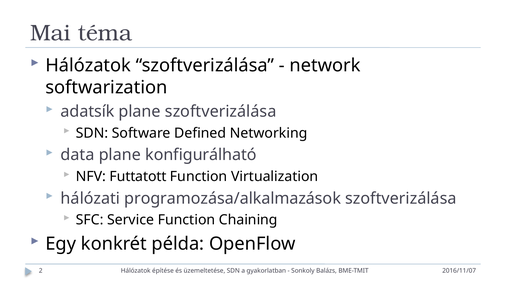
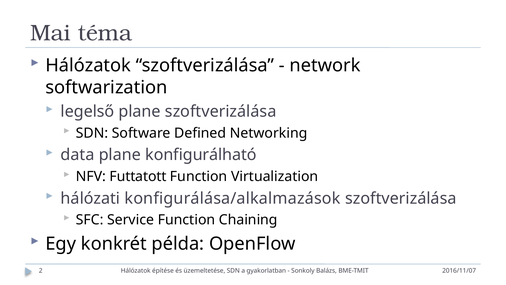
adatsík: adatsík -> legelső
programozása/alkalmazások: programozása/alkalmazások -> konfigurálása/alkalmazások
